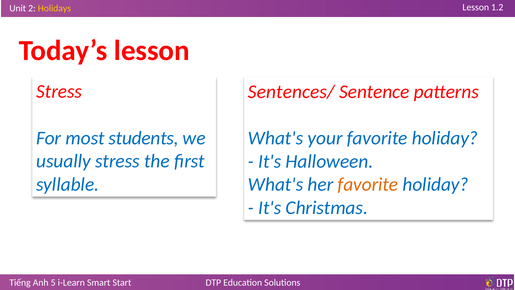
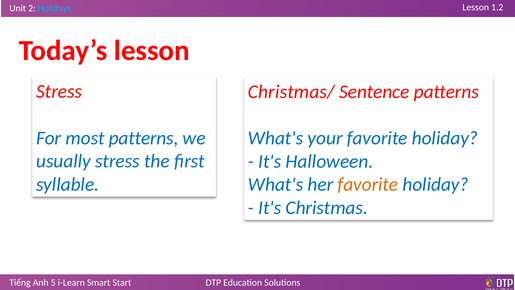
Holidays colour: yellow -> light blue
Sentences/: Sentences/ -> Christmas/
most students: students -> patterns
